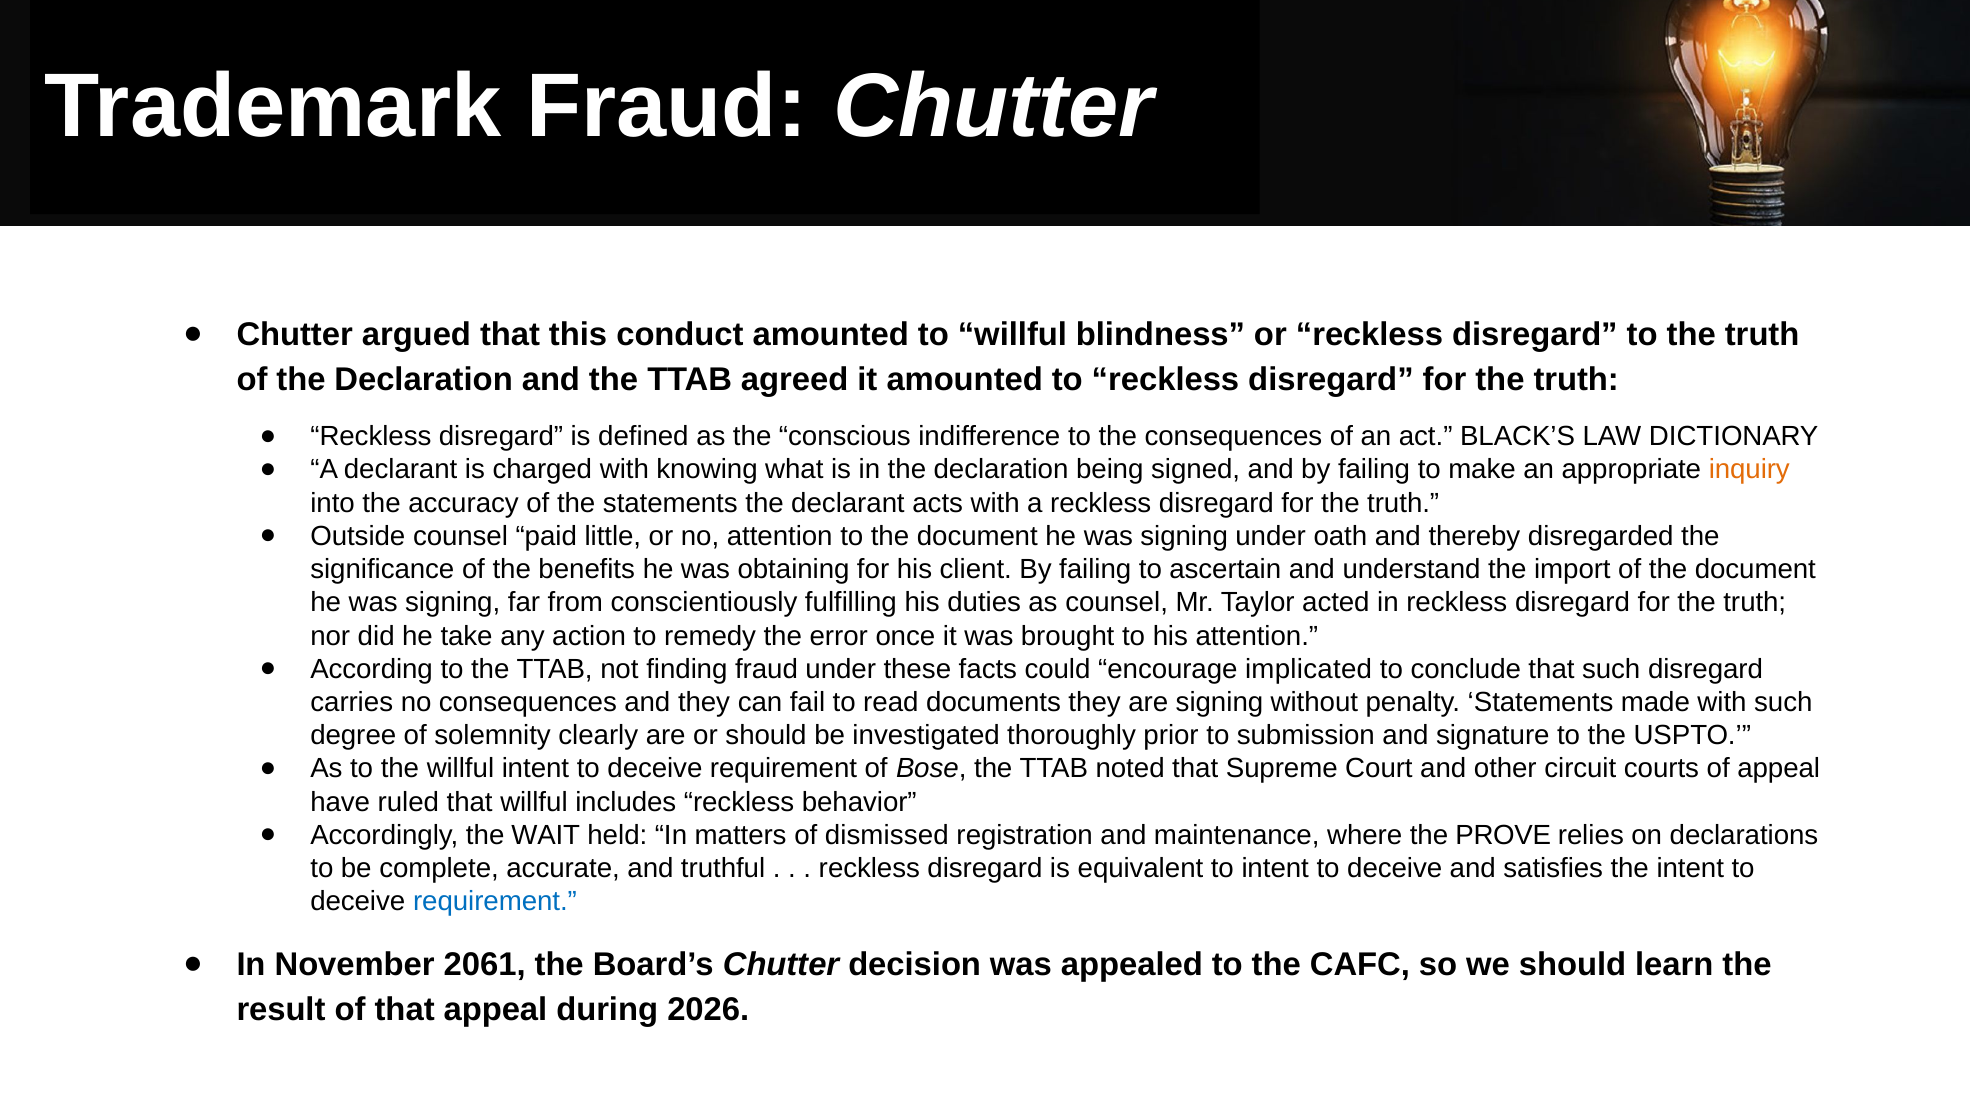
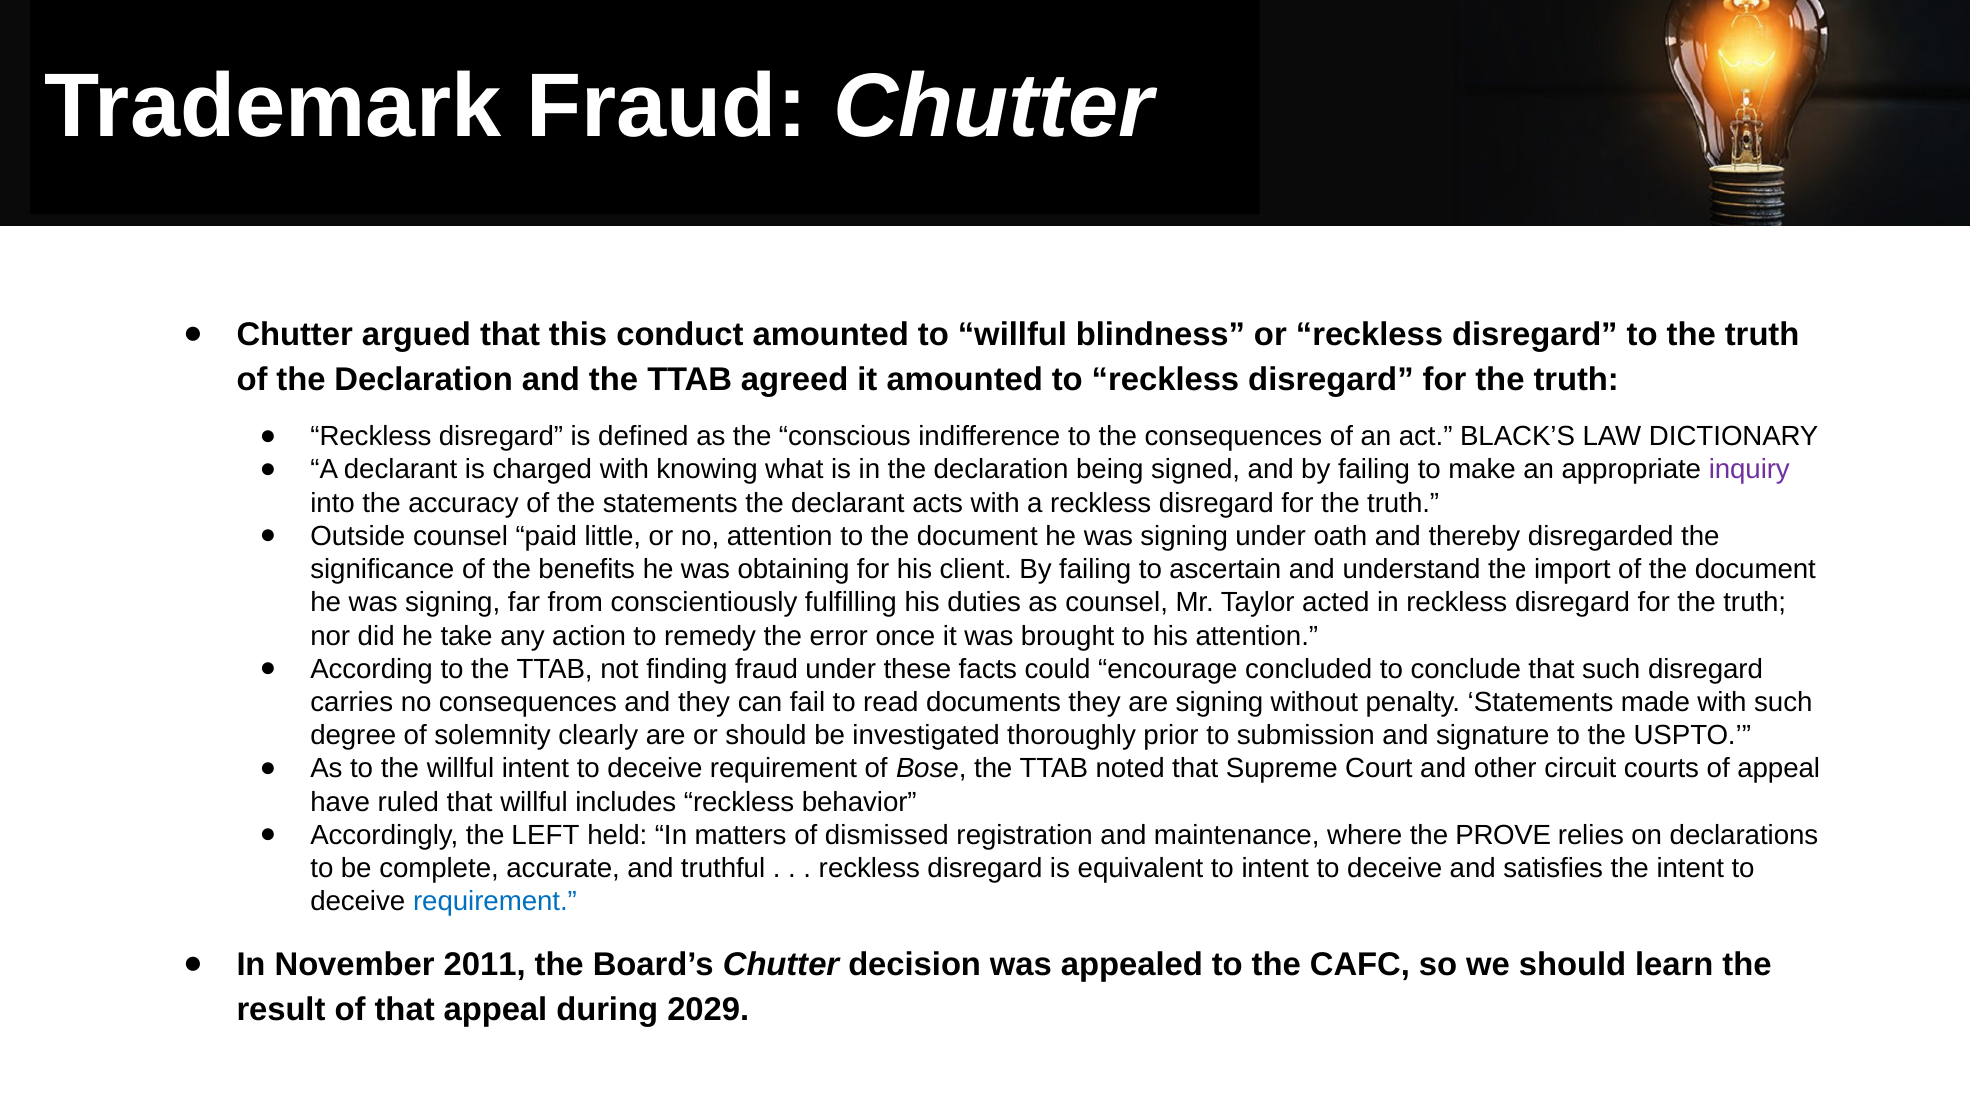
inquiry colour: orange -> purple
implicated: implicated -> concluded
WAIT: WAIT -> LEFT
2061: 2061 -> 2011
2026: 2026 -> 2029
